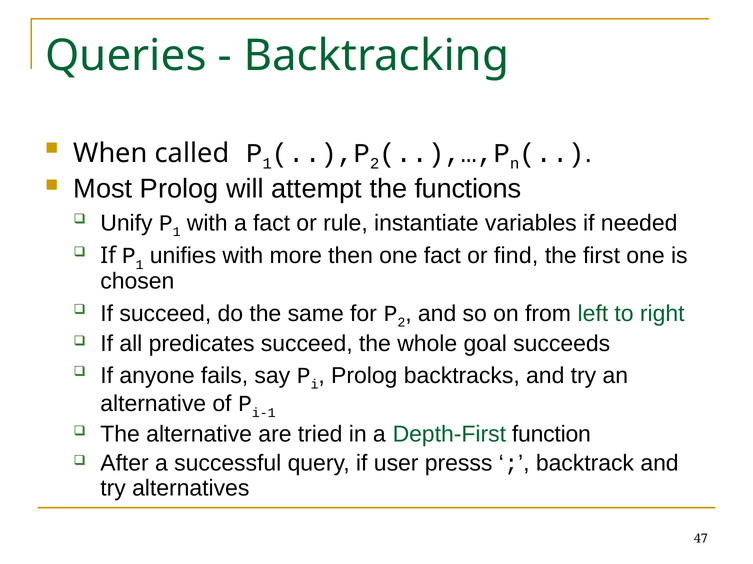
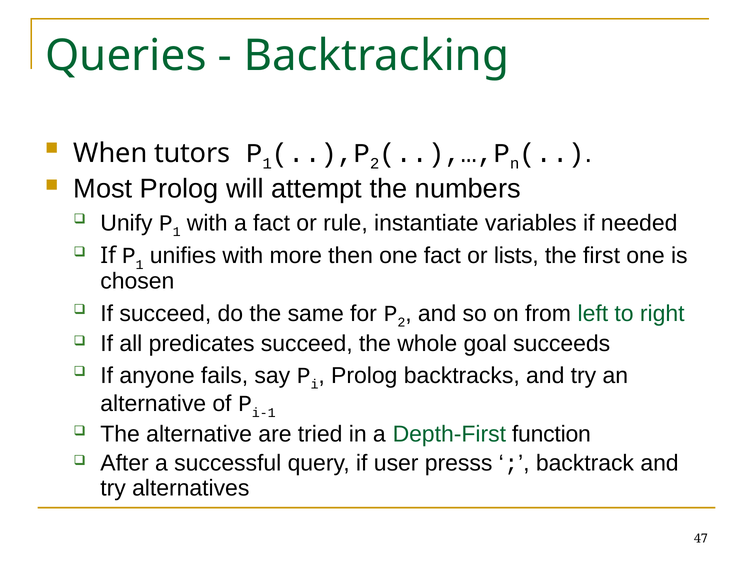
called: called -> tutors
functions: functions -> numbers
find: find -> lists
